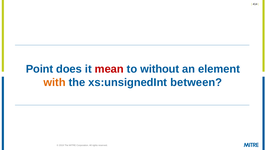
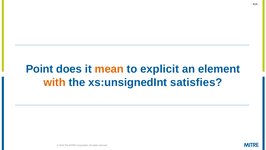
mean colour: red -> orange
without: without -> explicit
between: between -> satisfies
